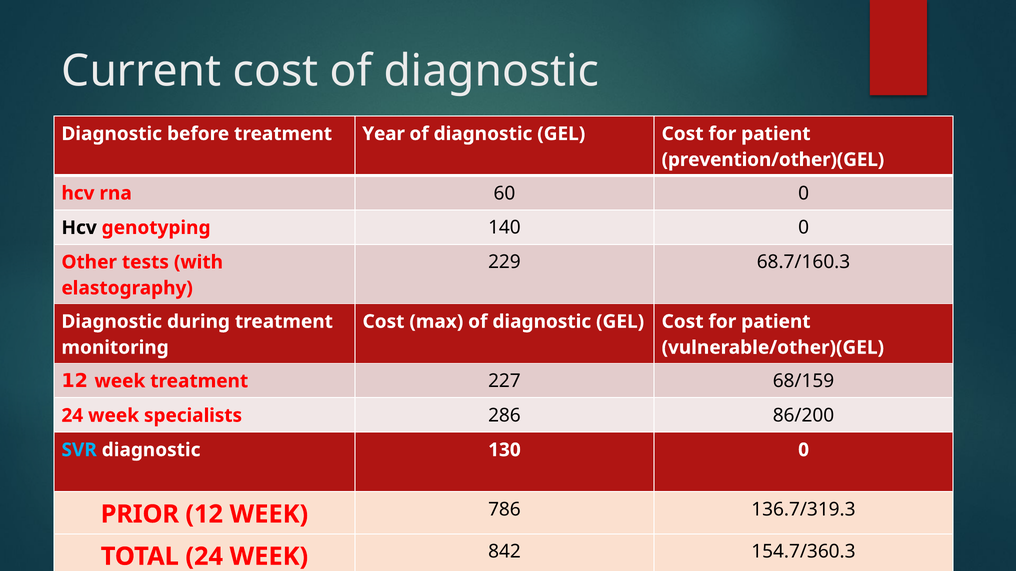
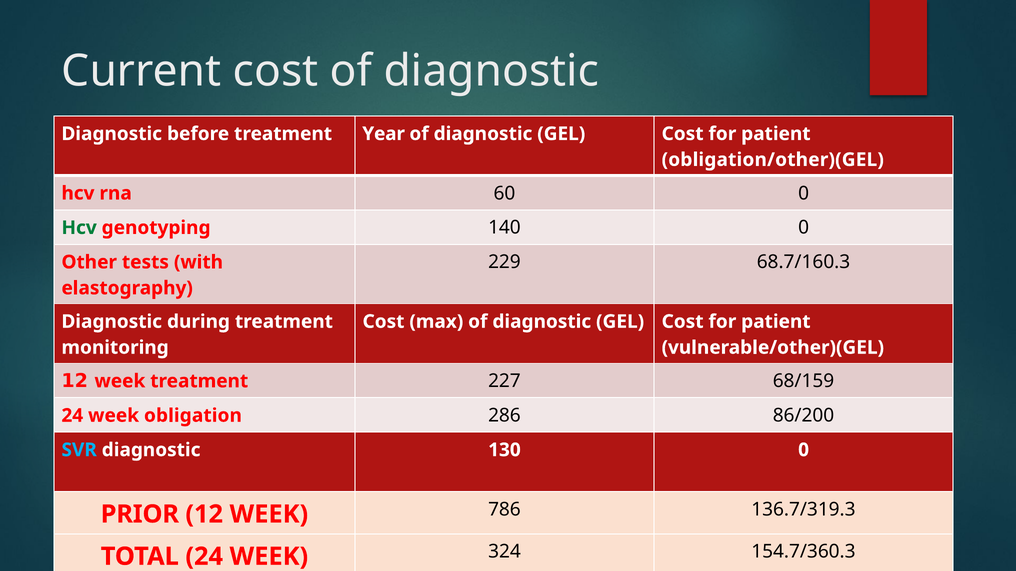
prevention/other)(GEL: prevention/other)(GEL -> obligation/other)(GEL
Hcv at (79, 228) colour: black -> green
specialists: specialists -> obligation
842: 842 -> 324
